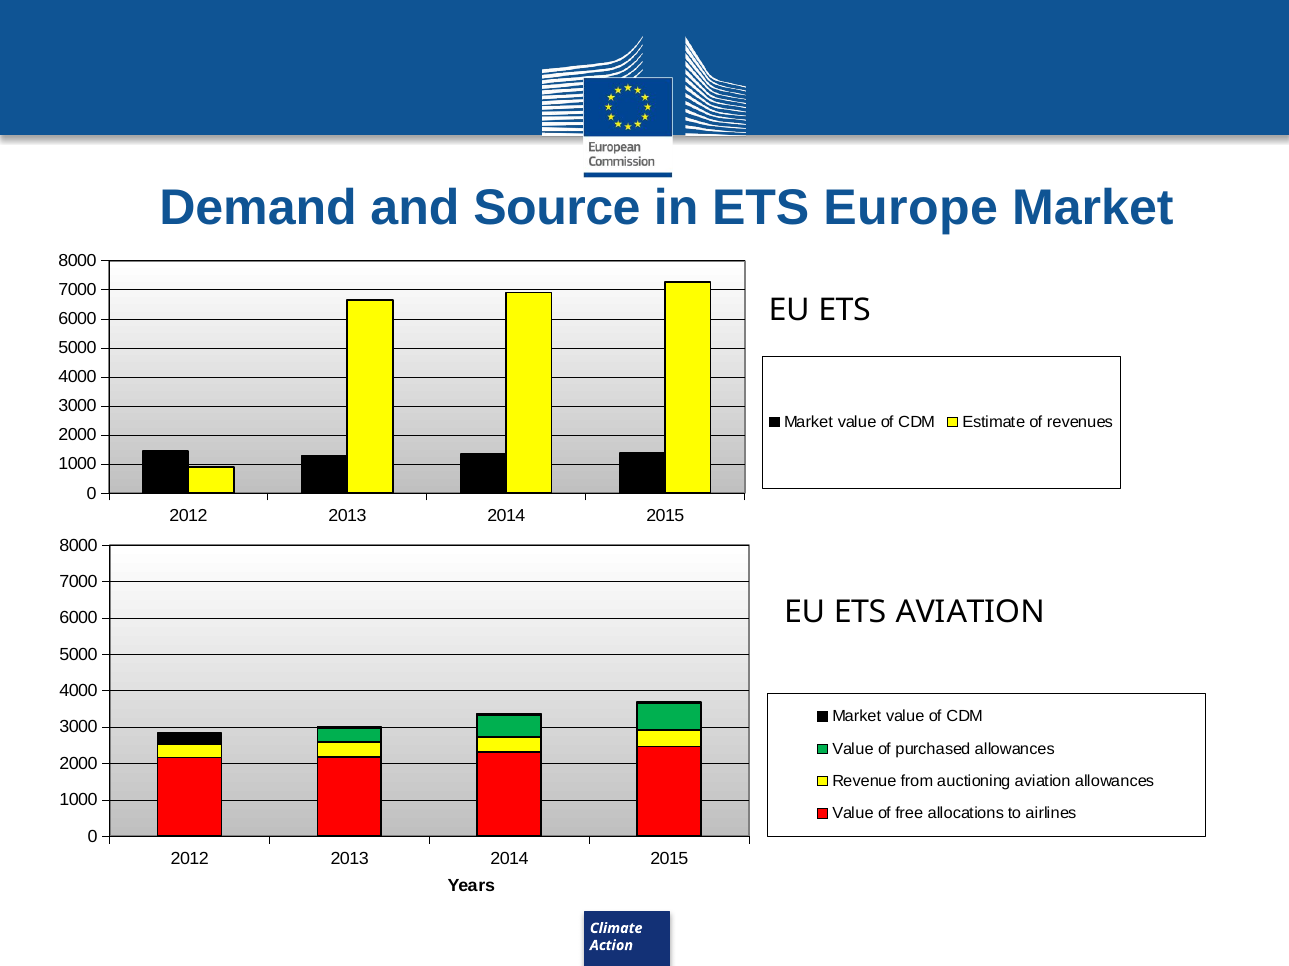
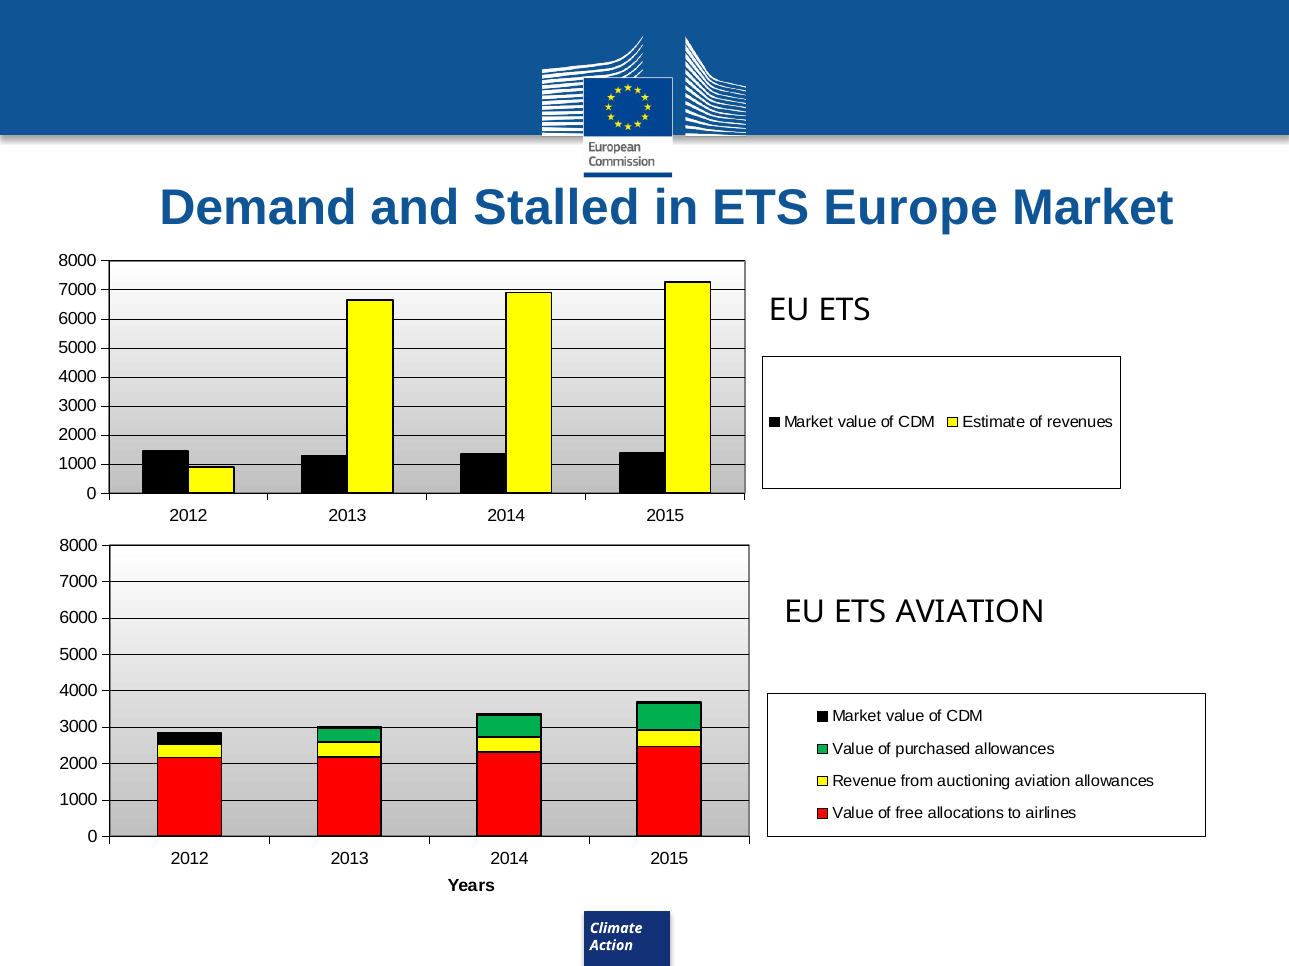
Source: Source -> Stalled
